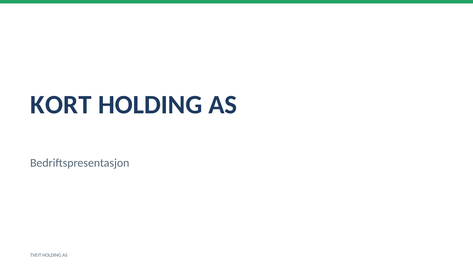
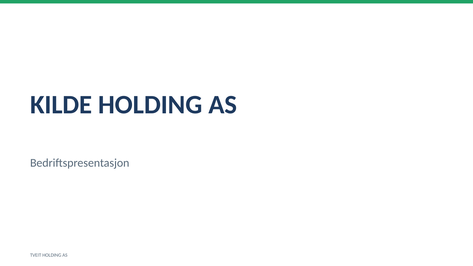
KORT: KORT -> KILDE
